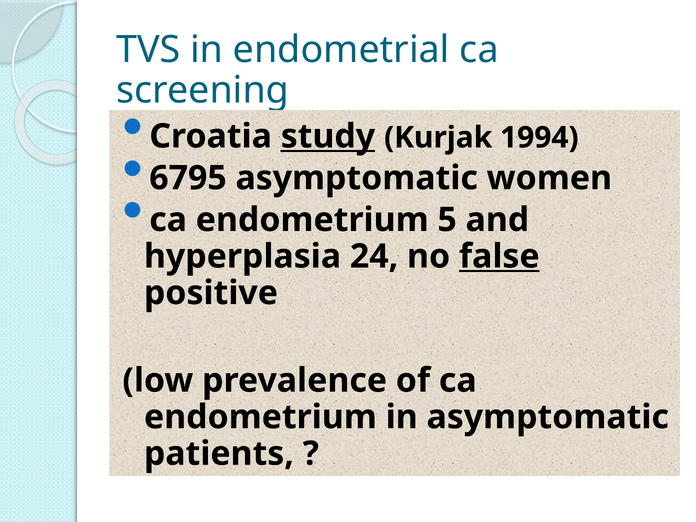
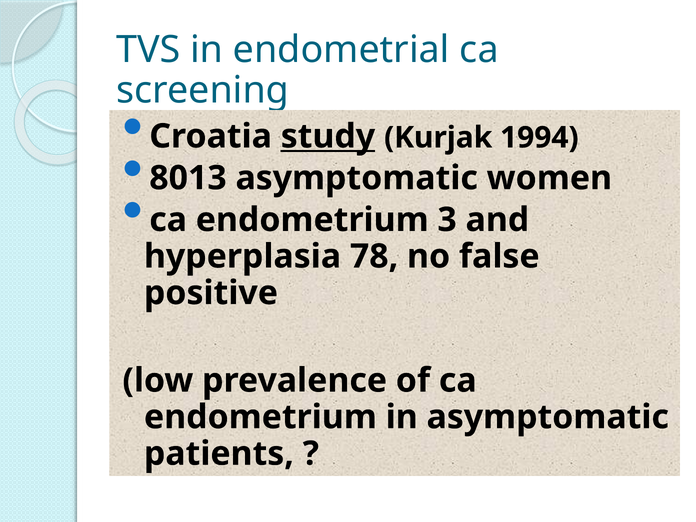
6795: 6795 -> 8013
5: 5 -> 3
24: 24 -> 78
false underline: present -> none
